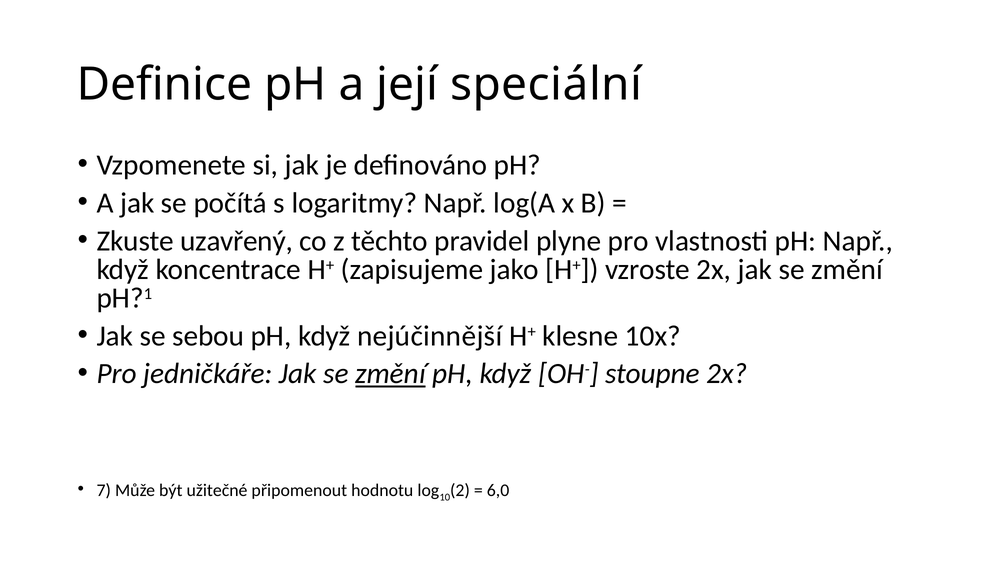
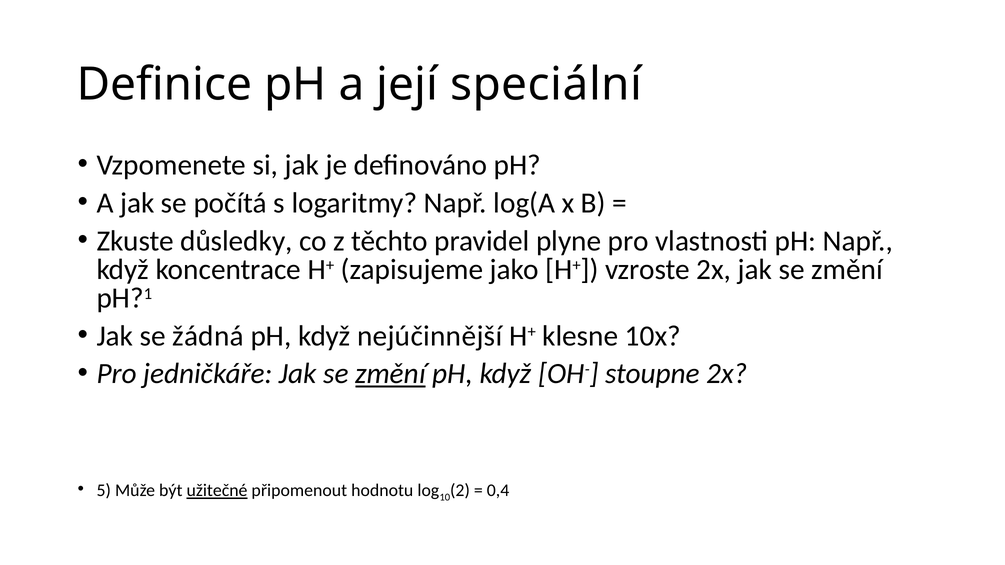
uzavřený: uzavřený -> důsledky
sebou: sebou -> žádná
7: 7 -> 5
užitečné underline: none -> present
6,0: 6,0 -> 0,4
